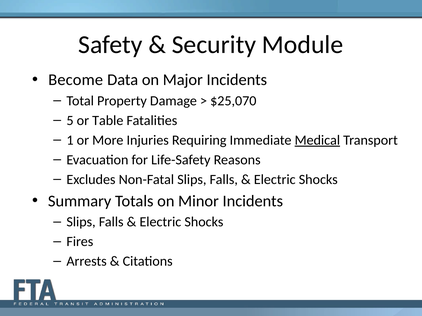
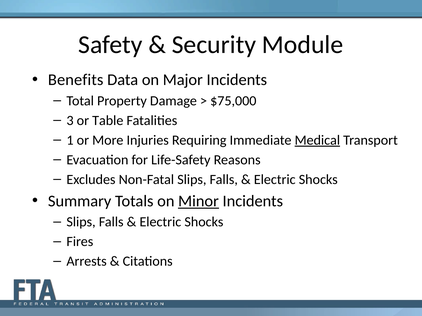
Become: Become -> Benefits
$25,070: $25,070 -> $75,000
5: 5 -> 3
Minor underline: none -> present
